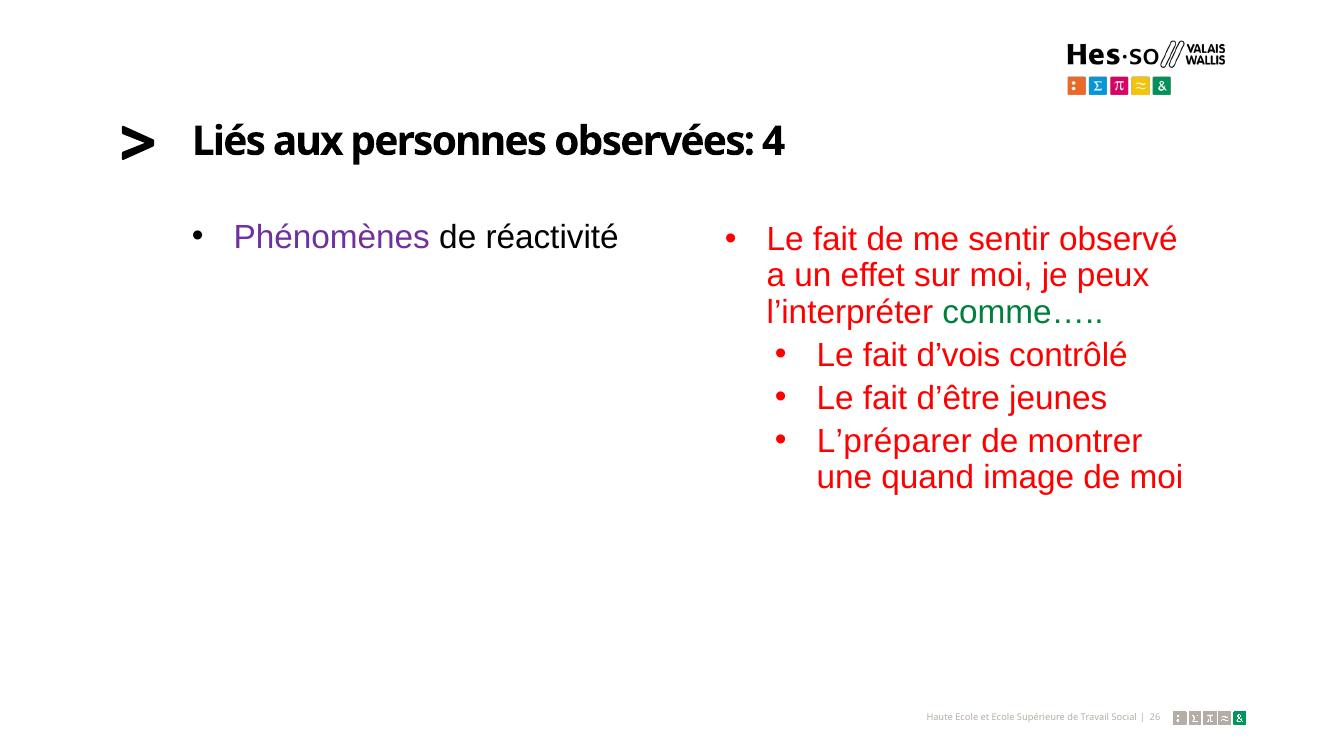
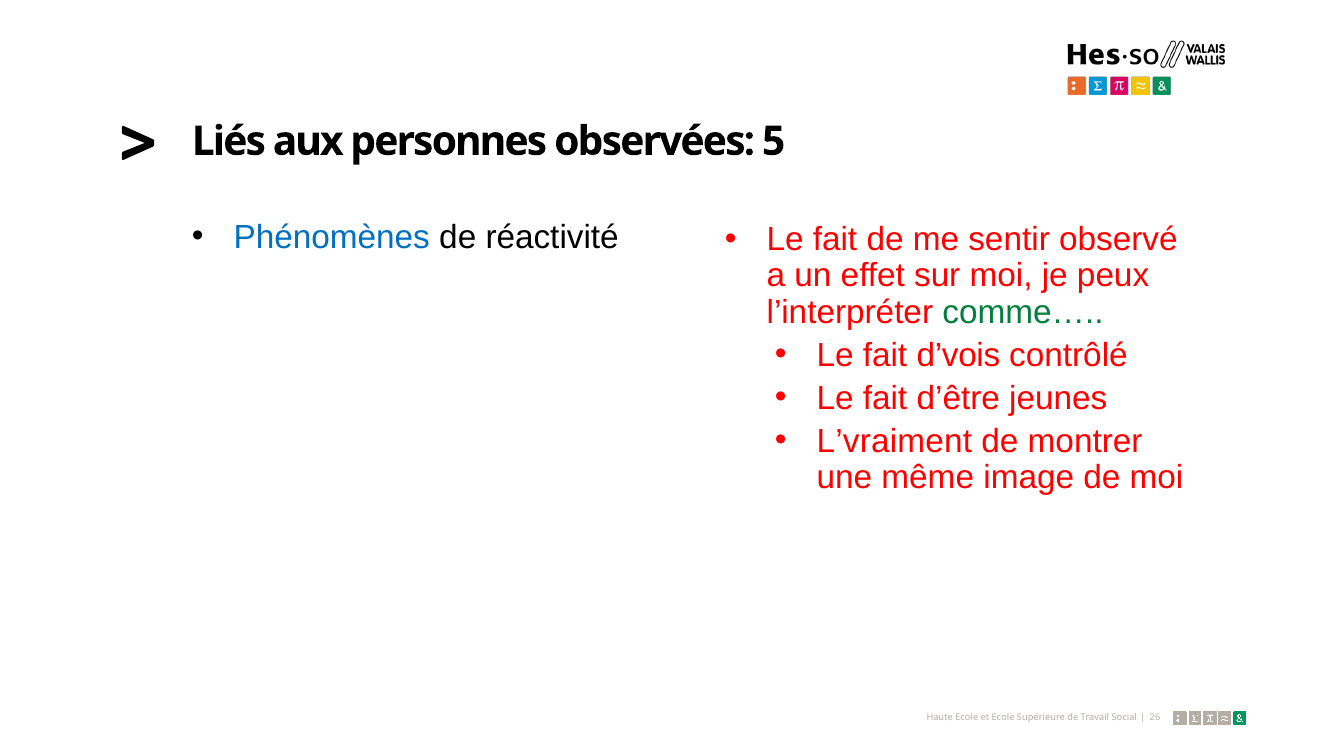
4: 4 -> 5
Phénomènes colour: purple -> blue
L’préparer: L’préparer -> L’vraiment
quand: quand -> même
